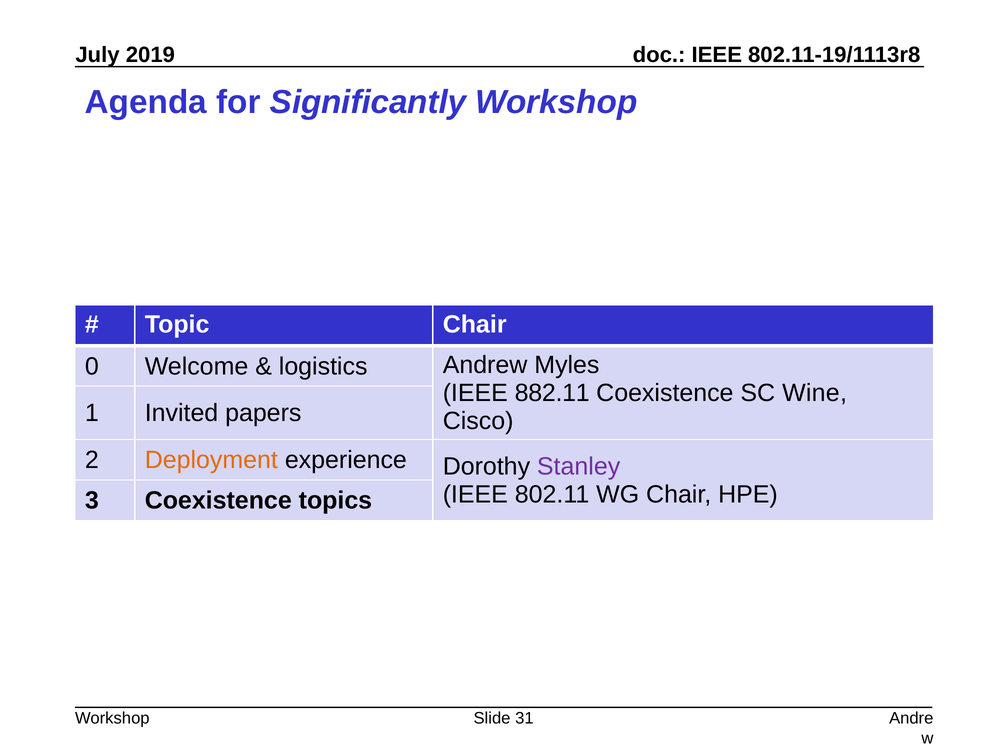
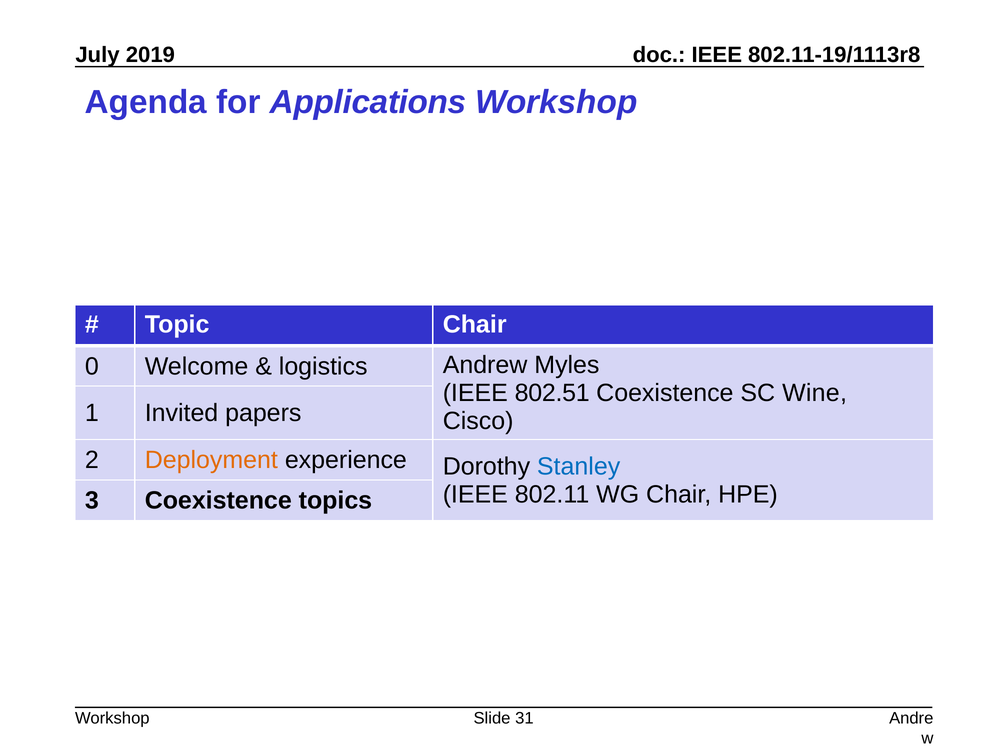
Significantly: Significantly -> Applications
882.11: 882.11 -> 802.51
Stanley colour: purple -> blue
